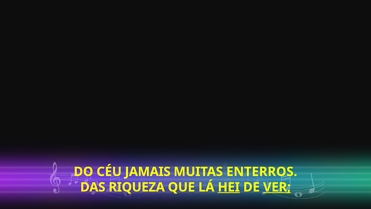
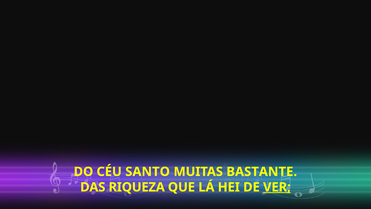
JAMAIS: JAMAIS -> SANTO
ENTERROS: ENTERROS -> BASTANTE
HEI underline: present -> none
